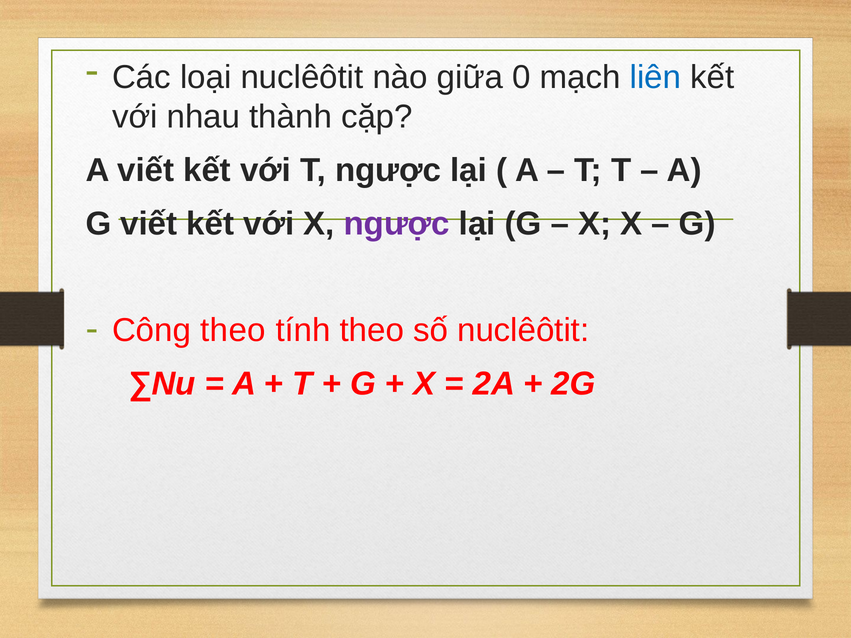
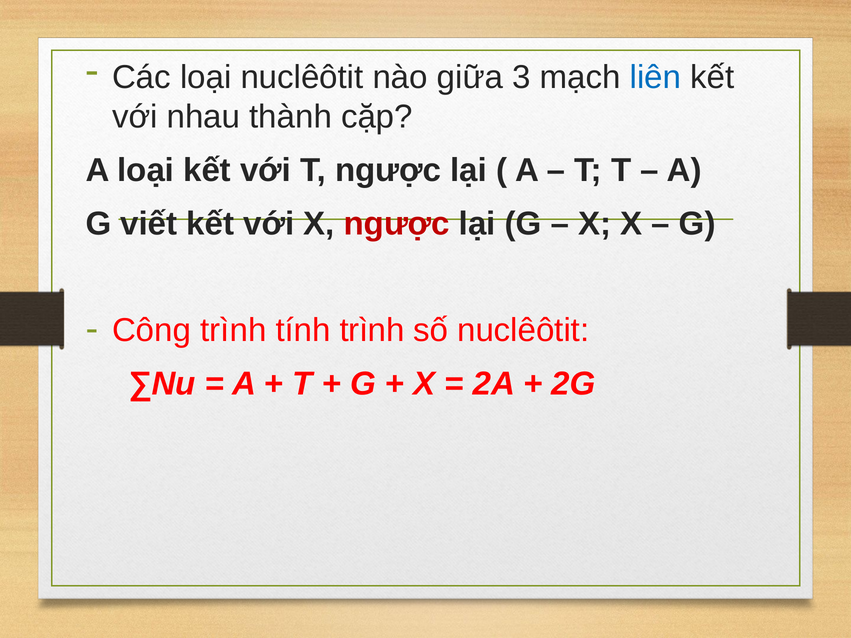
0: 0 -> 3
A viết: viết -> loại
ngược at (397, 224) colour: purple -> red
Công theo: theo -> trình
tính theo: theo -> trình
